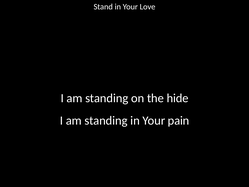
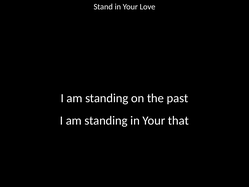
hide: hide -> past
pain: pain -> that
